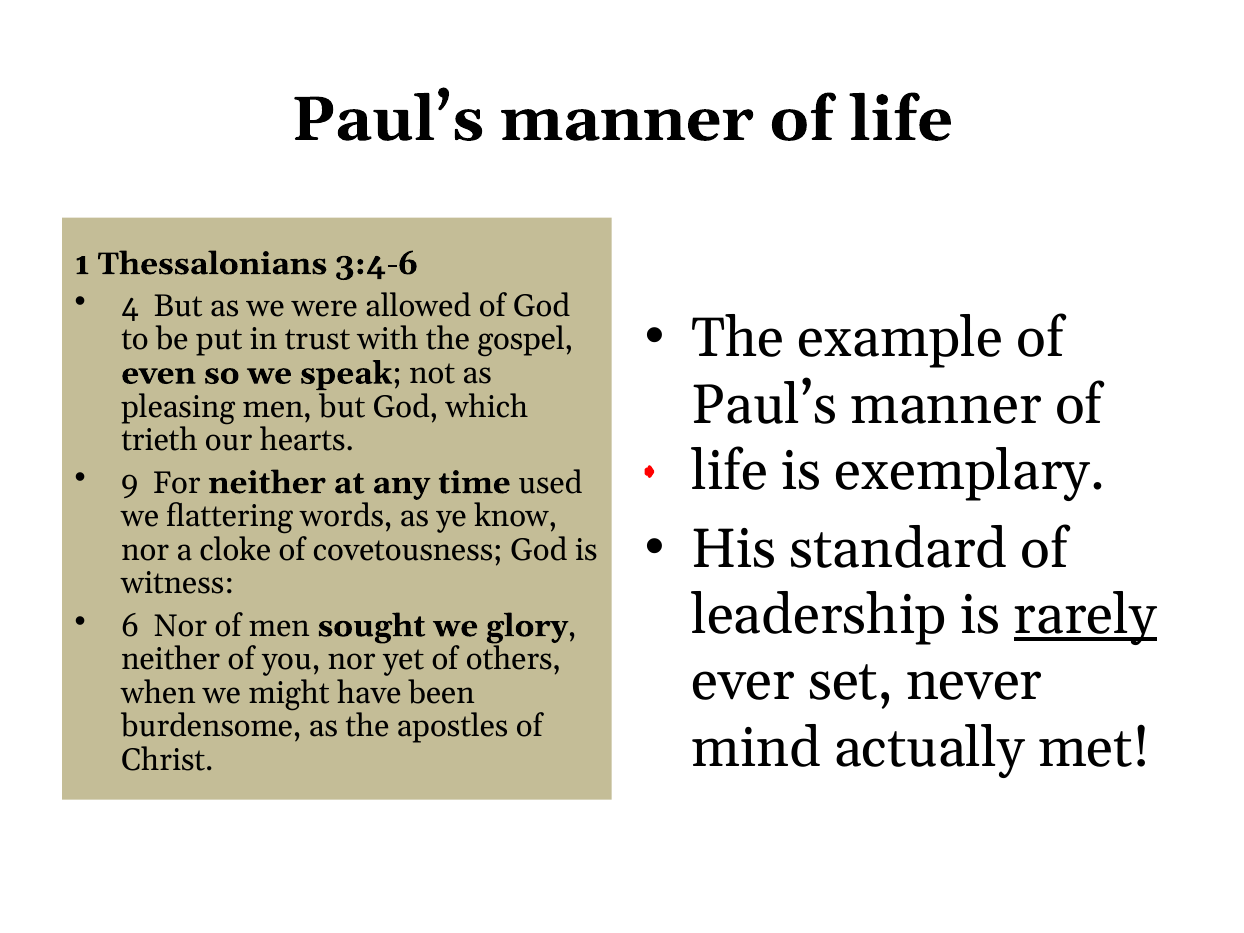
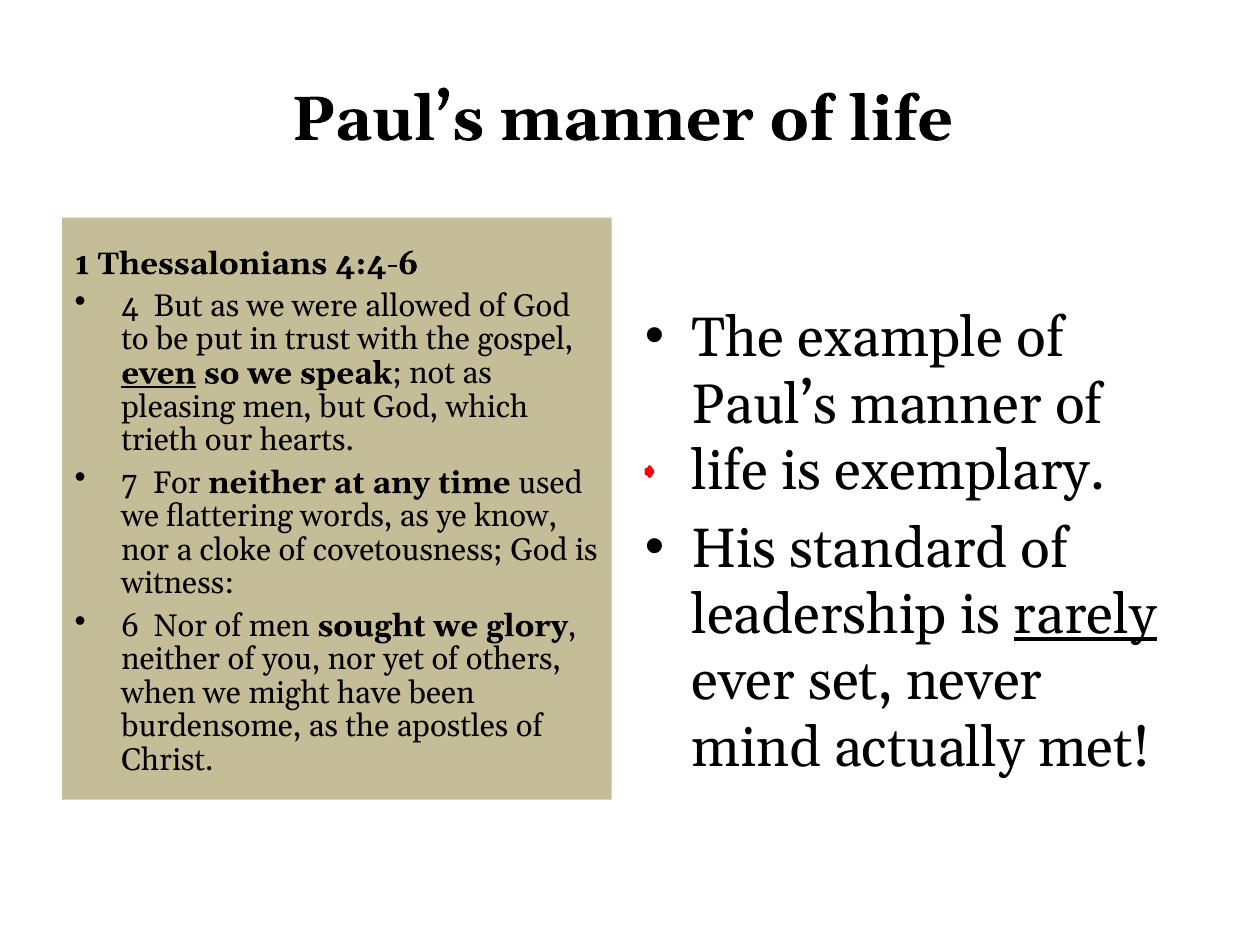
3:4-6: 3:4-6 -> 4:4-6
even underline: none -> present
9: 9 -> 7
